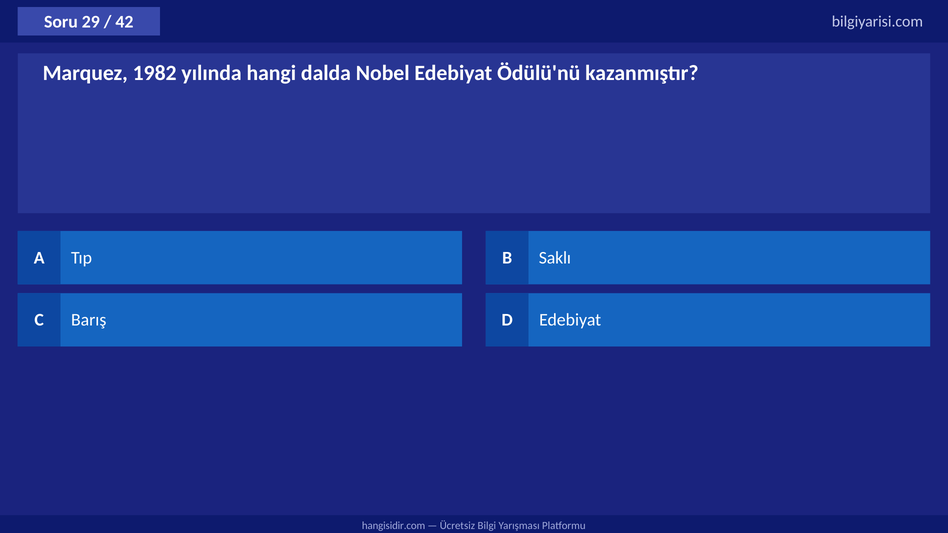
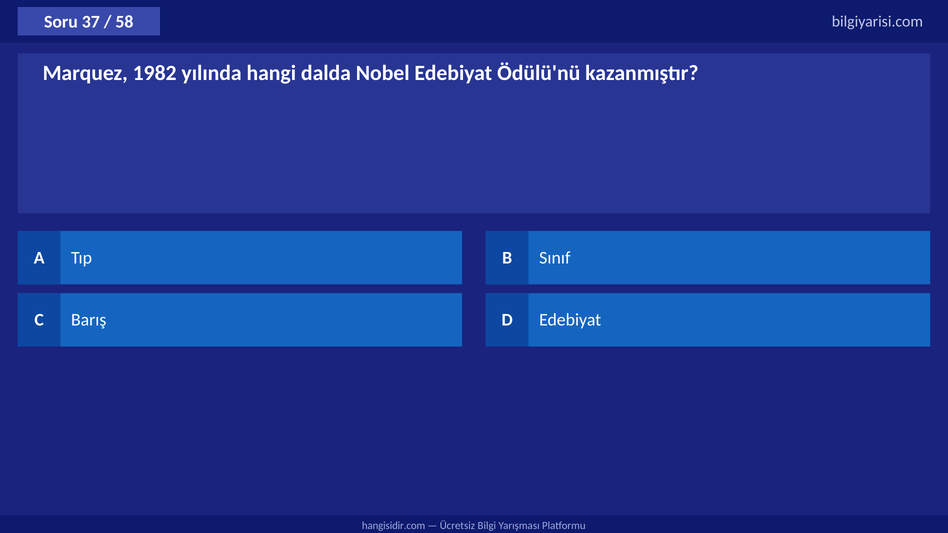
29: 29 -> 37
42: 42 -> 58
Saklı: Saklı -> Sınıf
